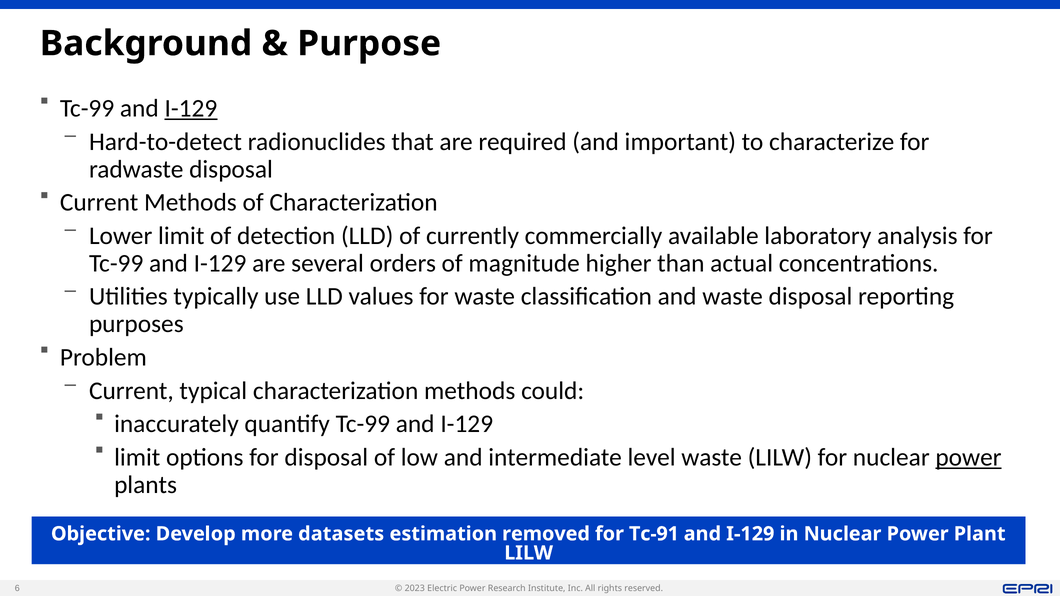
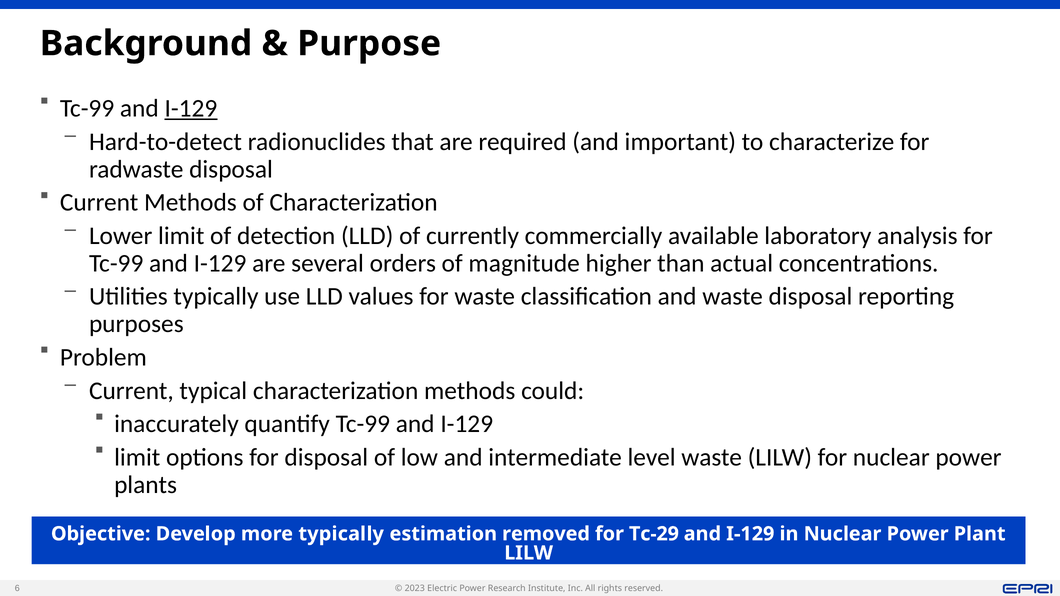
power at (968, 458) underline: present -> none
more datasets: datasets -> typically
Tc-91: Tc-91 -> Tc-29
